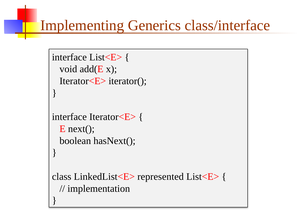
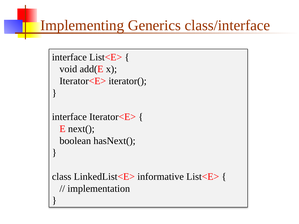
represented: represented -> informative
